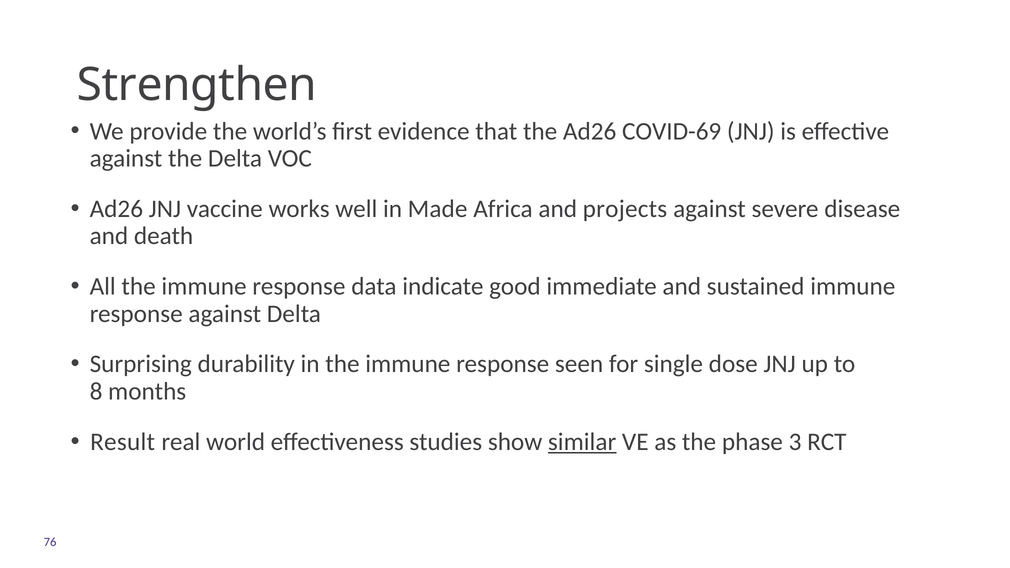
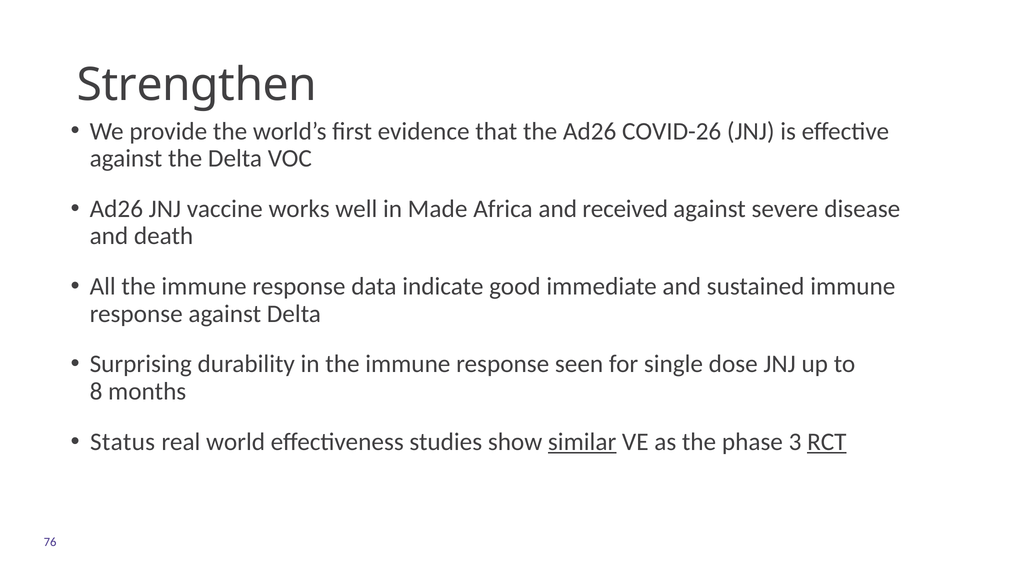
COVID-69: COVID-69 -> COVID-26
projects: projects -> received
Result: Result -> Status
RCT underline: none -> present
